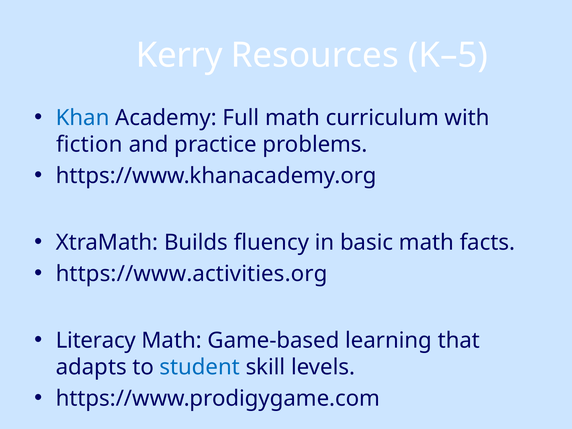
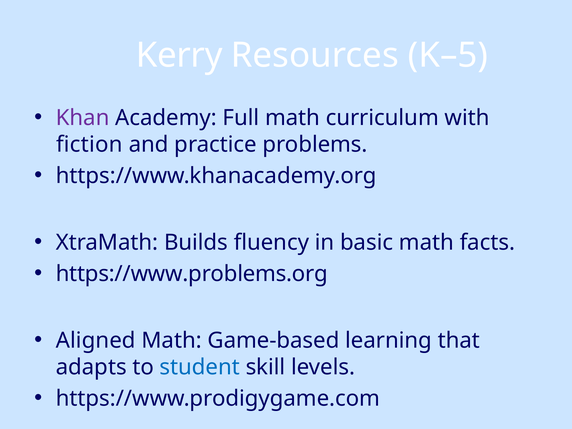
Khan colour: blue -> purple
https://www.activities.org: https://www.activities.org -> https://www.problems.org
Literacy: Literacy -> Aligned
